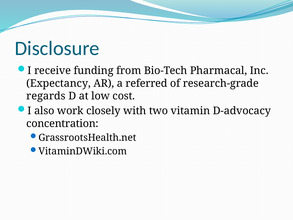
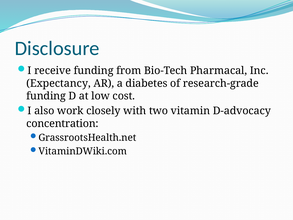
referred: referred -> diabetes
regards at (46, 96): regards -> funding
